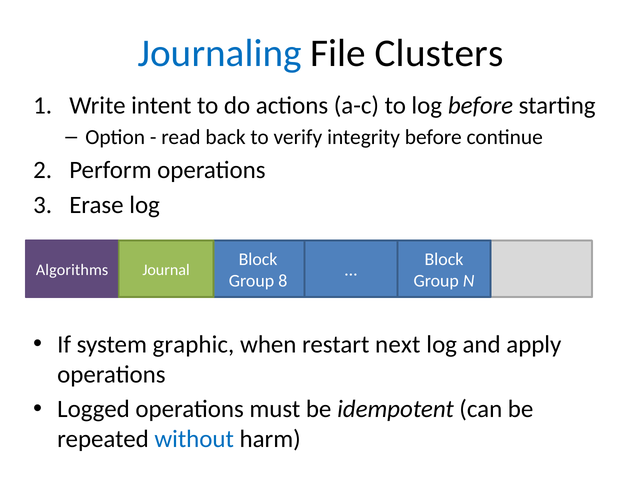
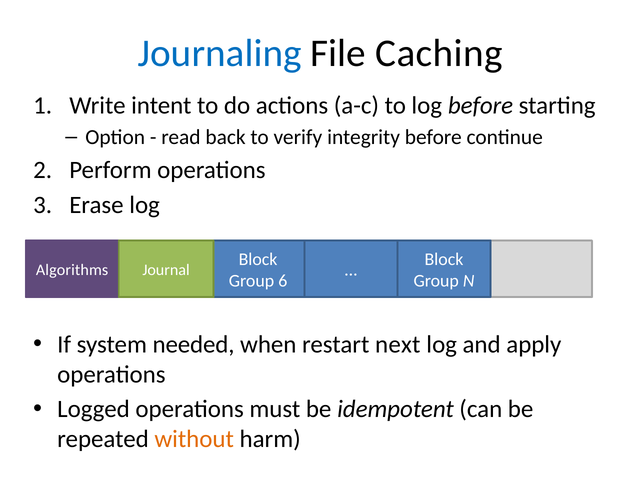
Clusters: Clusters -> Caching
8: 8 -> 6
graphic: graphic -> needed
without colour: blue -> orange
